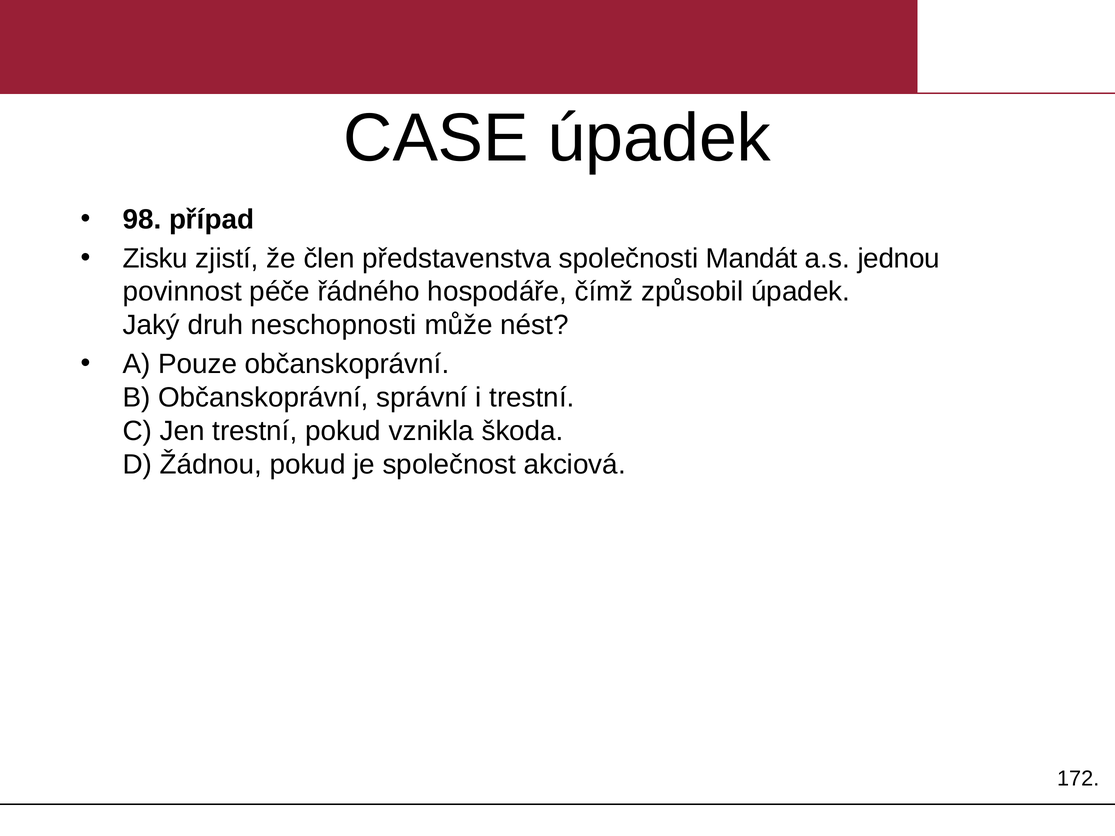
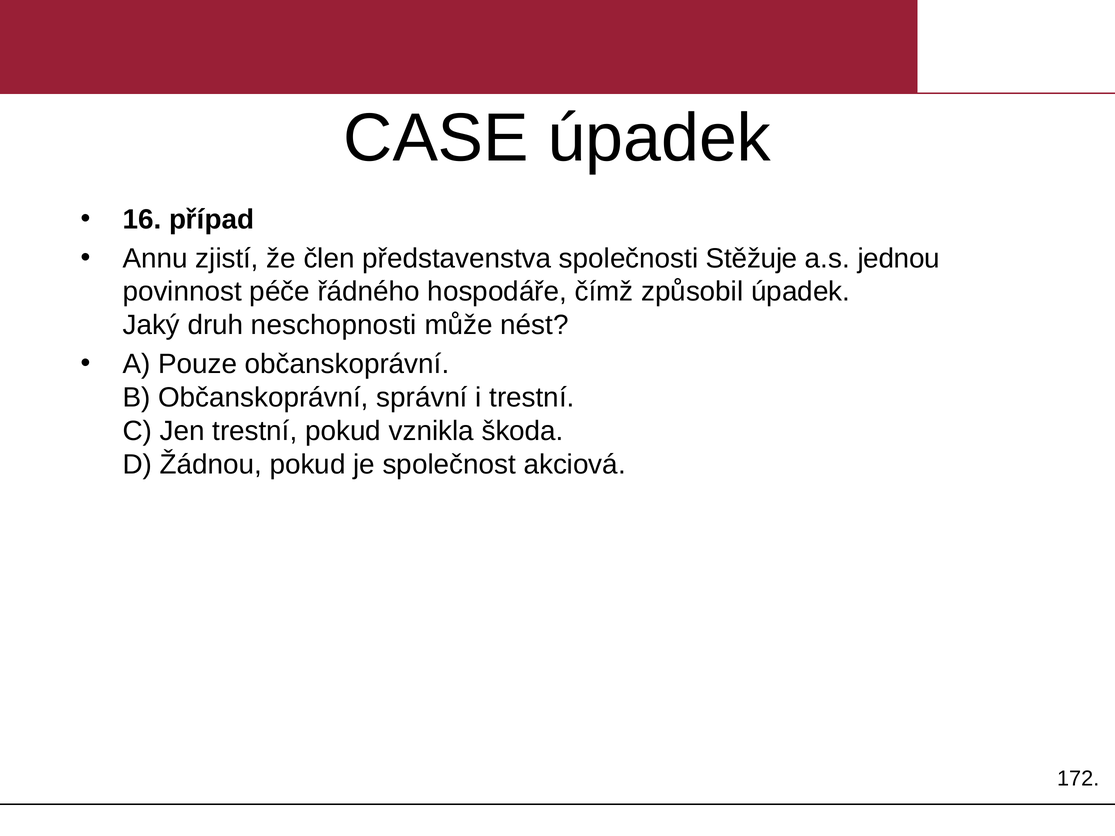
98: 98 -> 16
Zisku: Zisku -> Annu
Mandát: Mandát -> Stěžuje
